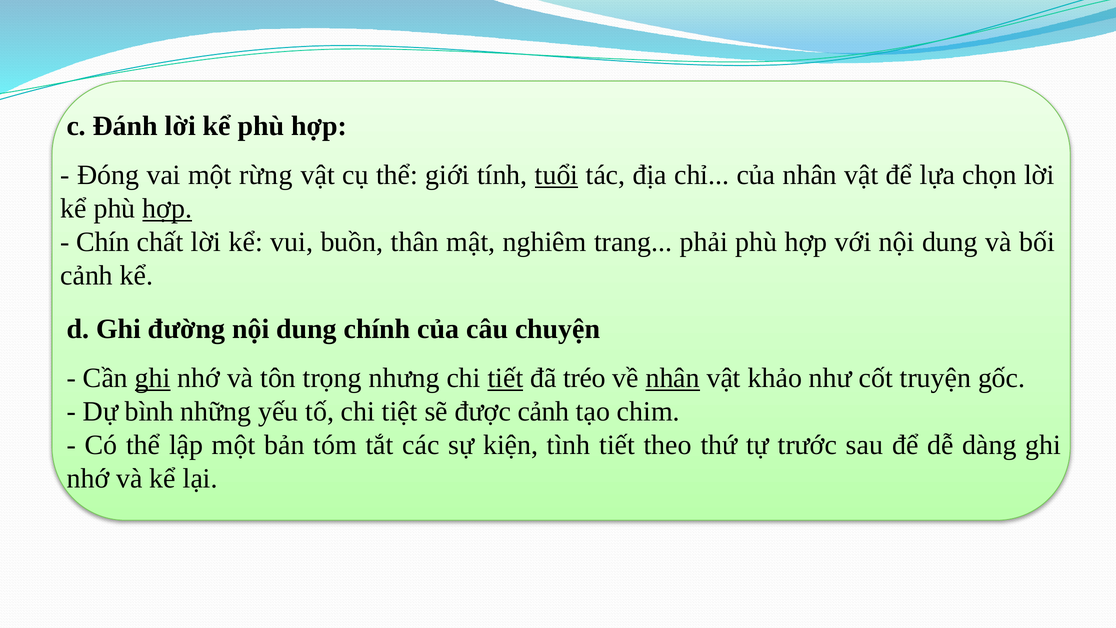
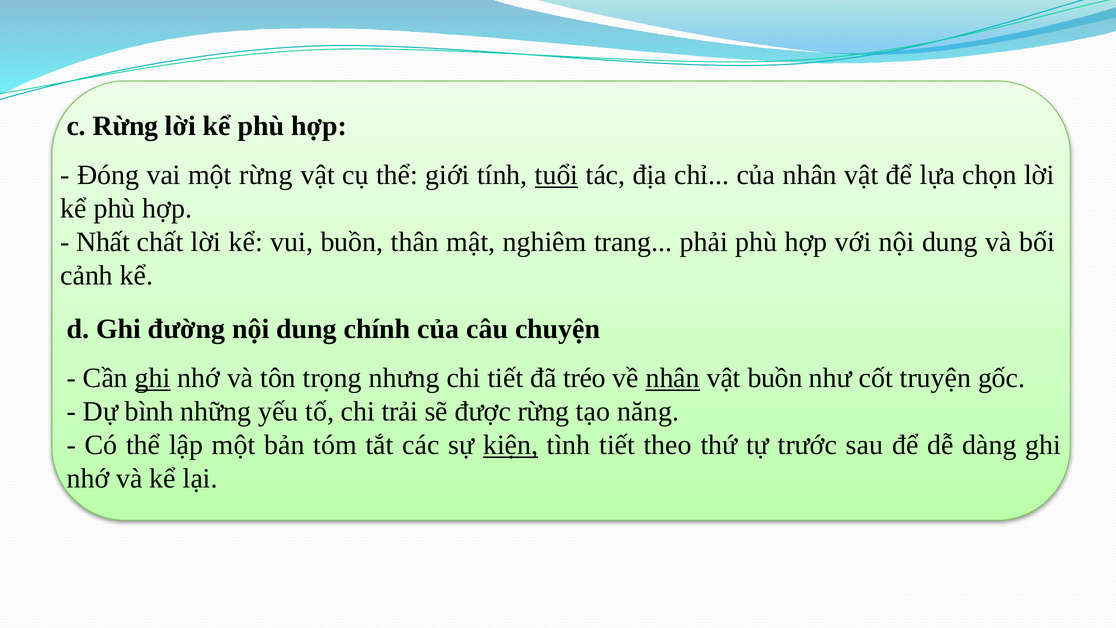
c Đánh: Đánh -> Rừng
hợp at (167, 209) underline: present -> none
Chín: Chín -> Nhất
tiết at (505, 378) underline: present -> none
vật khảo: khảo -> buồn
tiệt: tiệt -> trải
được cảnh: cảnh -> rừng
chim: chim -> năng
kiện underline: none -> present
